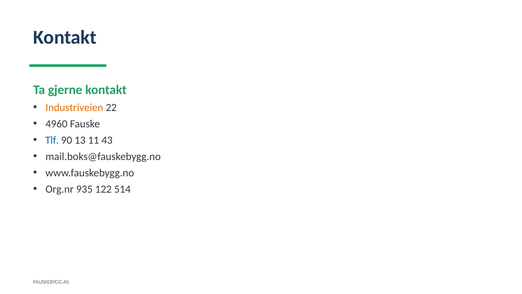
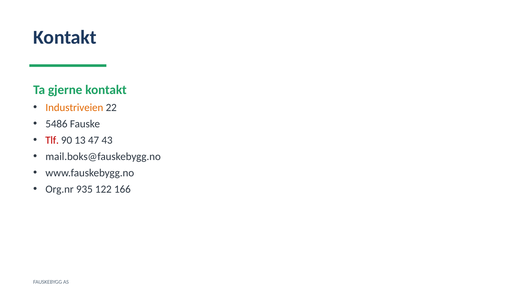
4960: 4960 -> 5486
Tlf colour: blue -> red
11: 11 -> 47
514: 514 -> 166
